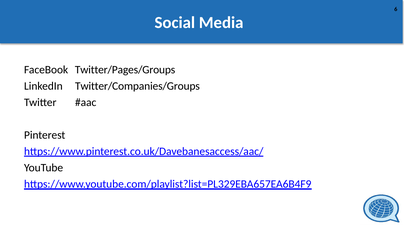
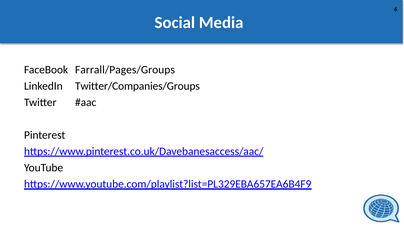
Twitter/Pages/Groups: Twitter/Pages/Groups -> Farrall/Pages/Groups
